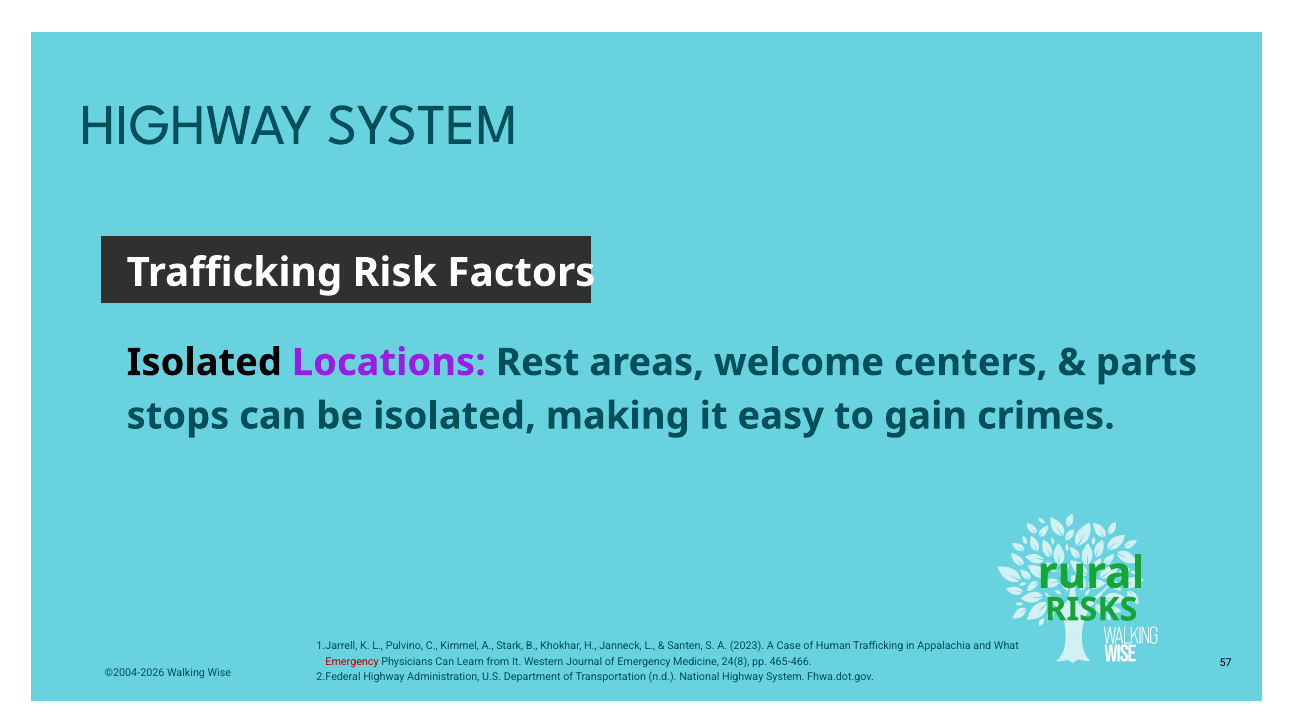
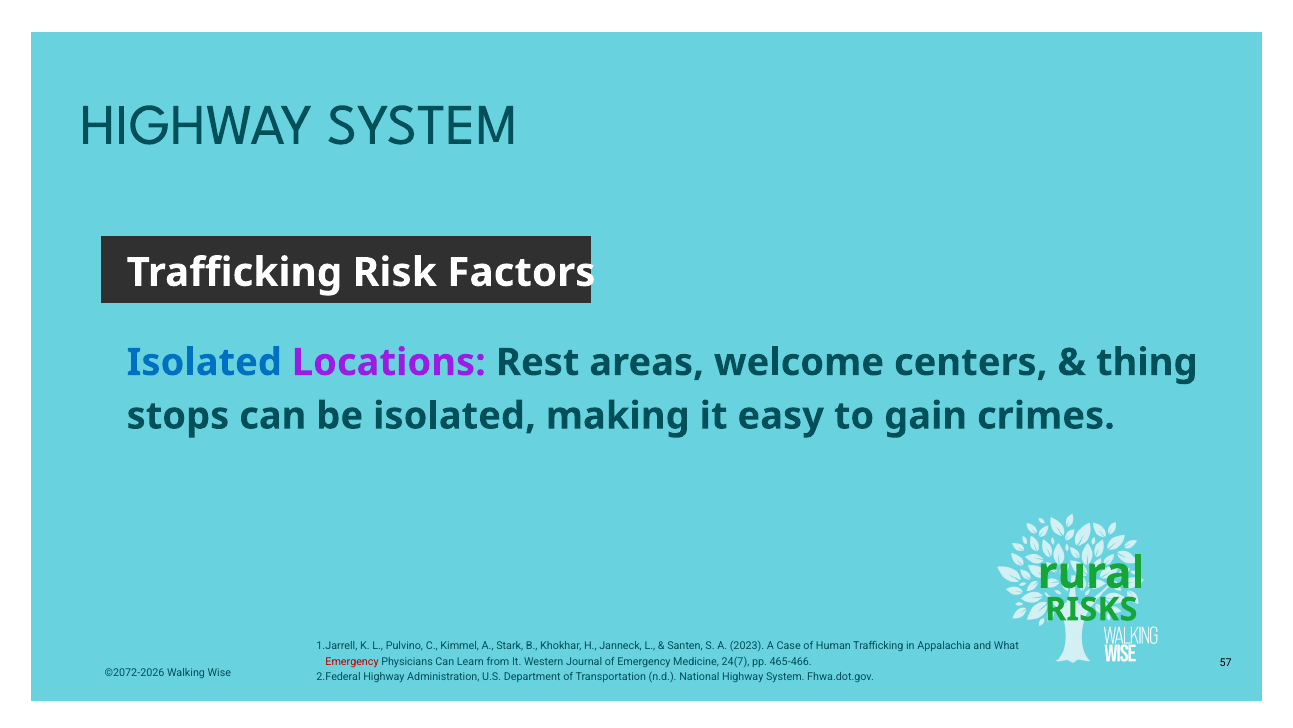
Isolated at (204, 362) colour: black -> blue
parts: parts -> thing
24(8: 24(8 -> 24(7
©2004-2026: ©2004-2026 -> ©2072-2026
